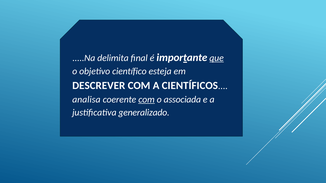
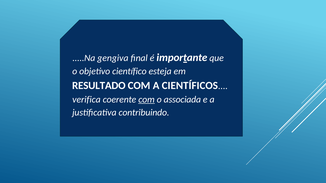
delimita: delimita -> gengiva
que underline: present -> none
DESCREVER: DESCREVER -> RESULTADO
analisa: analisa -> verifica
generalizado: generalizado -> contribuindo
